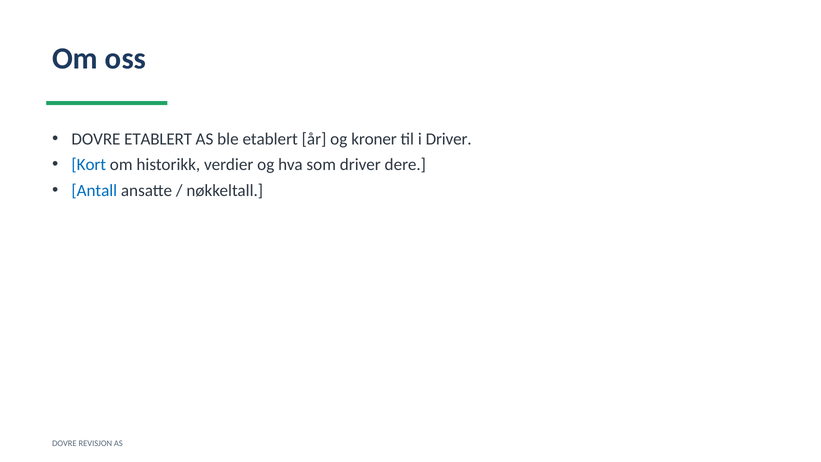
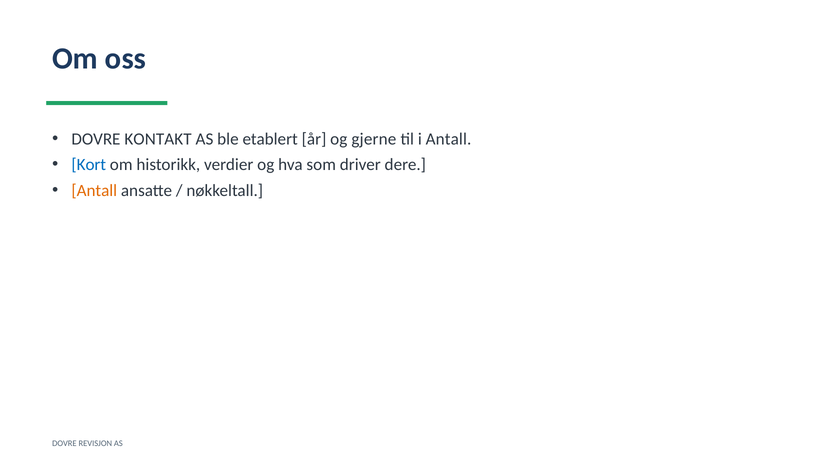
DOVRE ETABLERT: ETABLERT -> KONTAKT
kroner: kroner -> gjerne
i Driver: Driver -> Antall
Antall at (94, 190) colour: blue -> orange
